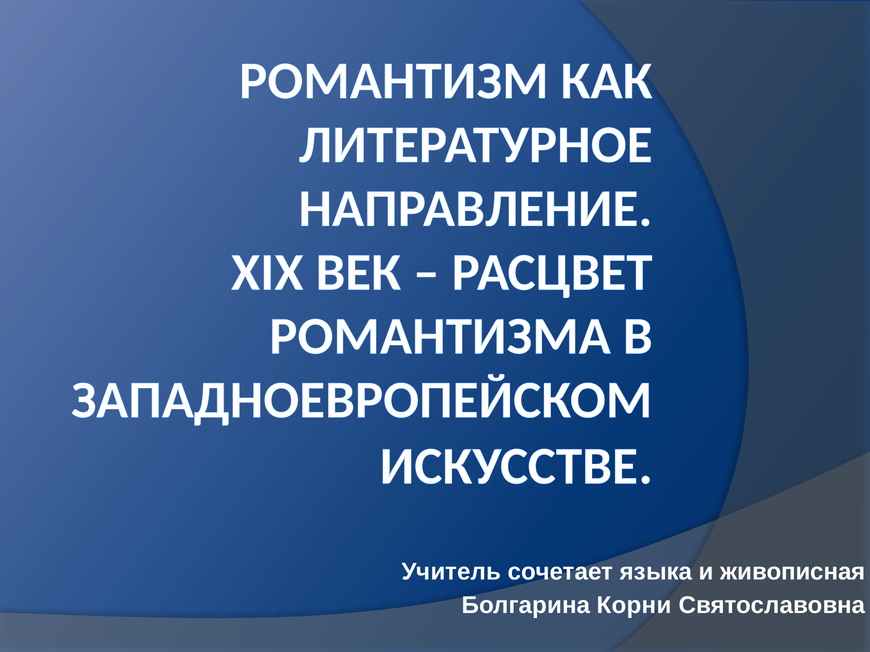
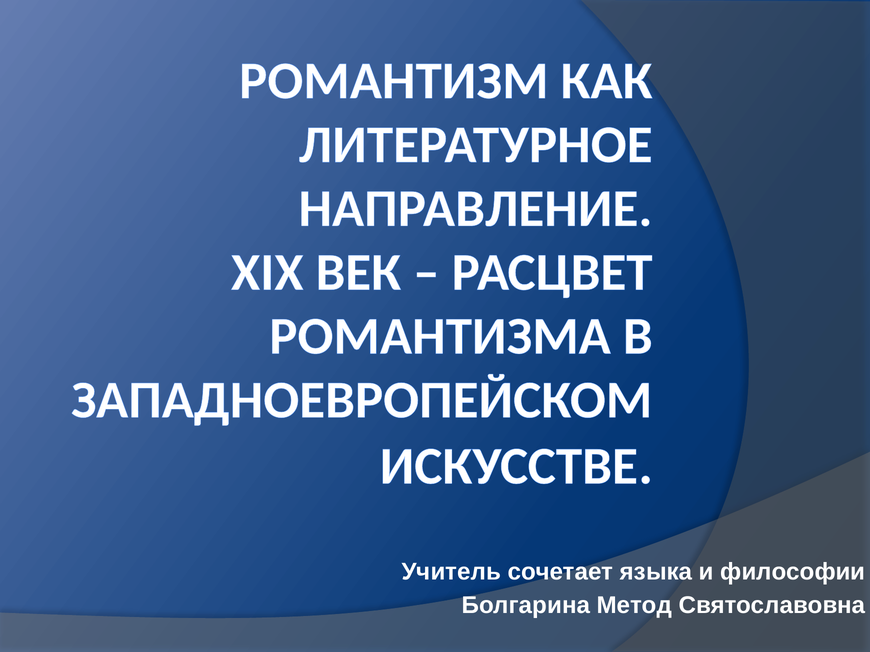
живописная: живописная -> философии
Корни: Корни -> Метод
